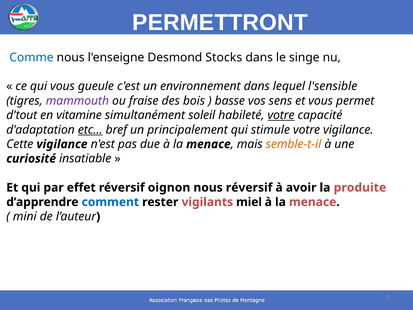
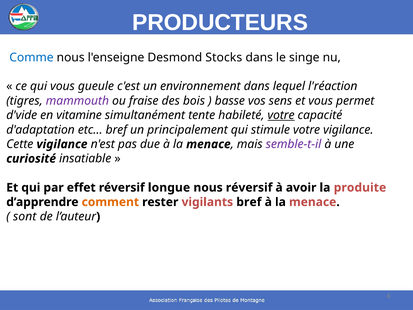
PERMETTRONT: PERMETTRONT -> PRODUCTEURS
l'sensible: l'sensible -> l'réaction
d'tout: d'tout -> d'vide
soleil: soleil -> tente
etc underline: present -> none
semble-t-il colour: orange -> purple
oignon: oignon -> longue
comment colour: blue -> orange
vigilants miel: miel -> bref
mini: mini -> sont
